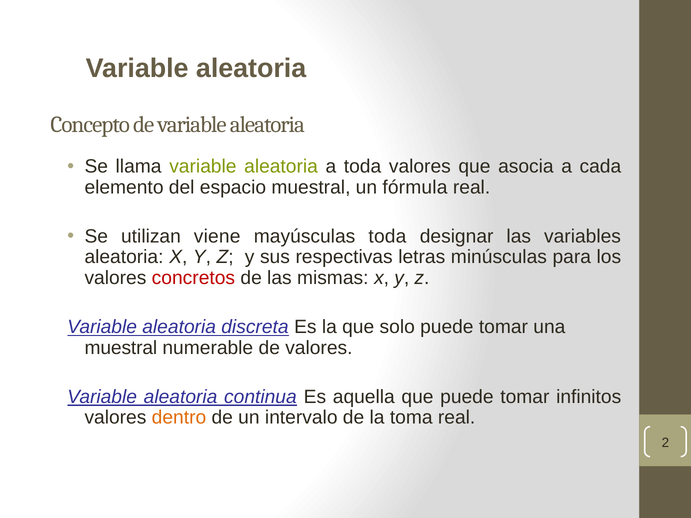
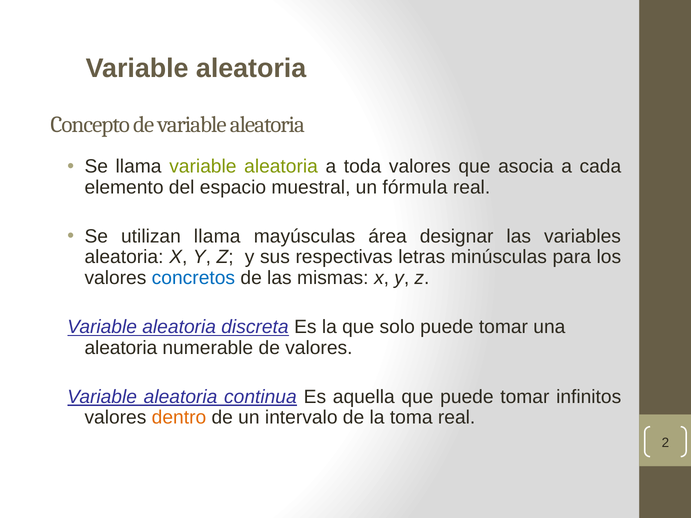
utilizan viene: viene -> llama
mayúsculas toda: toda -> área
concretos colour: red -> blue
muestral at (121, 348): muestral -> aleatoria
